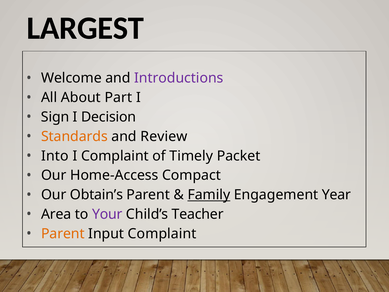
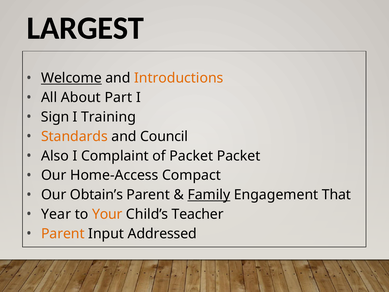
Welcome underline: none -> present
Introductions colour: purple -> orange
Decision: Decision -> Training
Review: Review -> Council
Into: Into -> Also
of Timely: Timely -> Packet
Year: Year -> That
Area: Area -> Year
Your colour: purple -> orange
Input Complaint: Complaint -> Addressed
